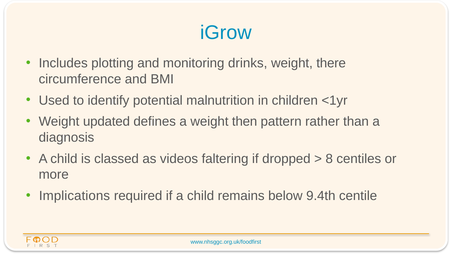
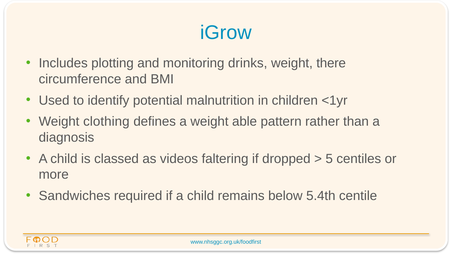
updated: updated -> clothing
then: then -> able
8: 8 -> 5
Implications: Implications -> Sandwiches
9.4th: 9.4th -> 5.4th
